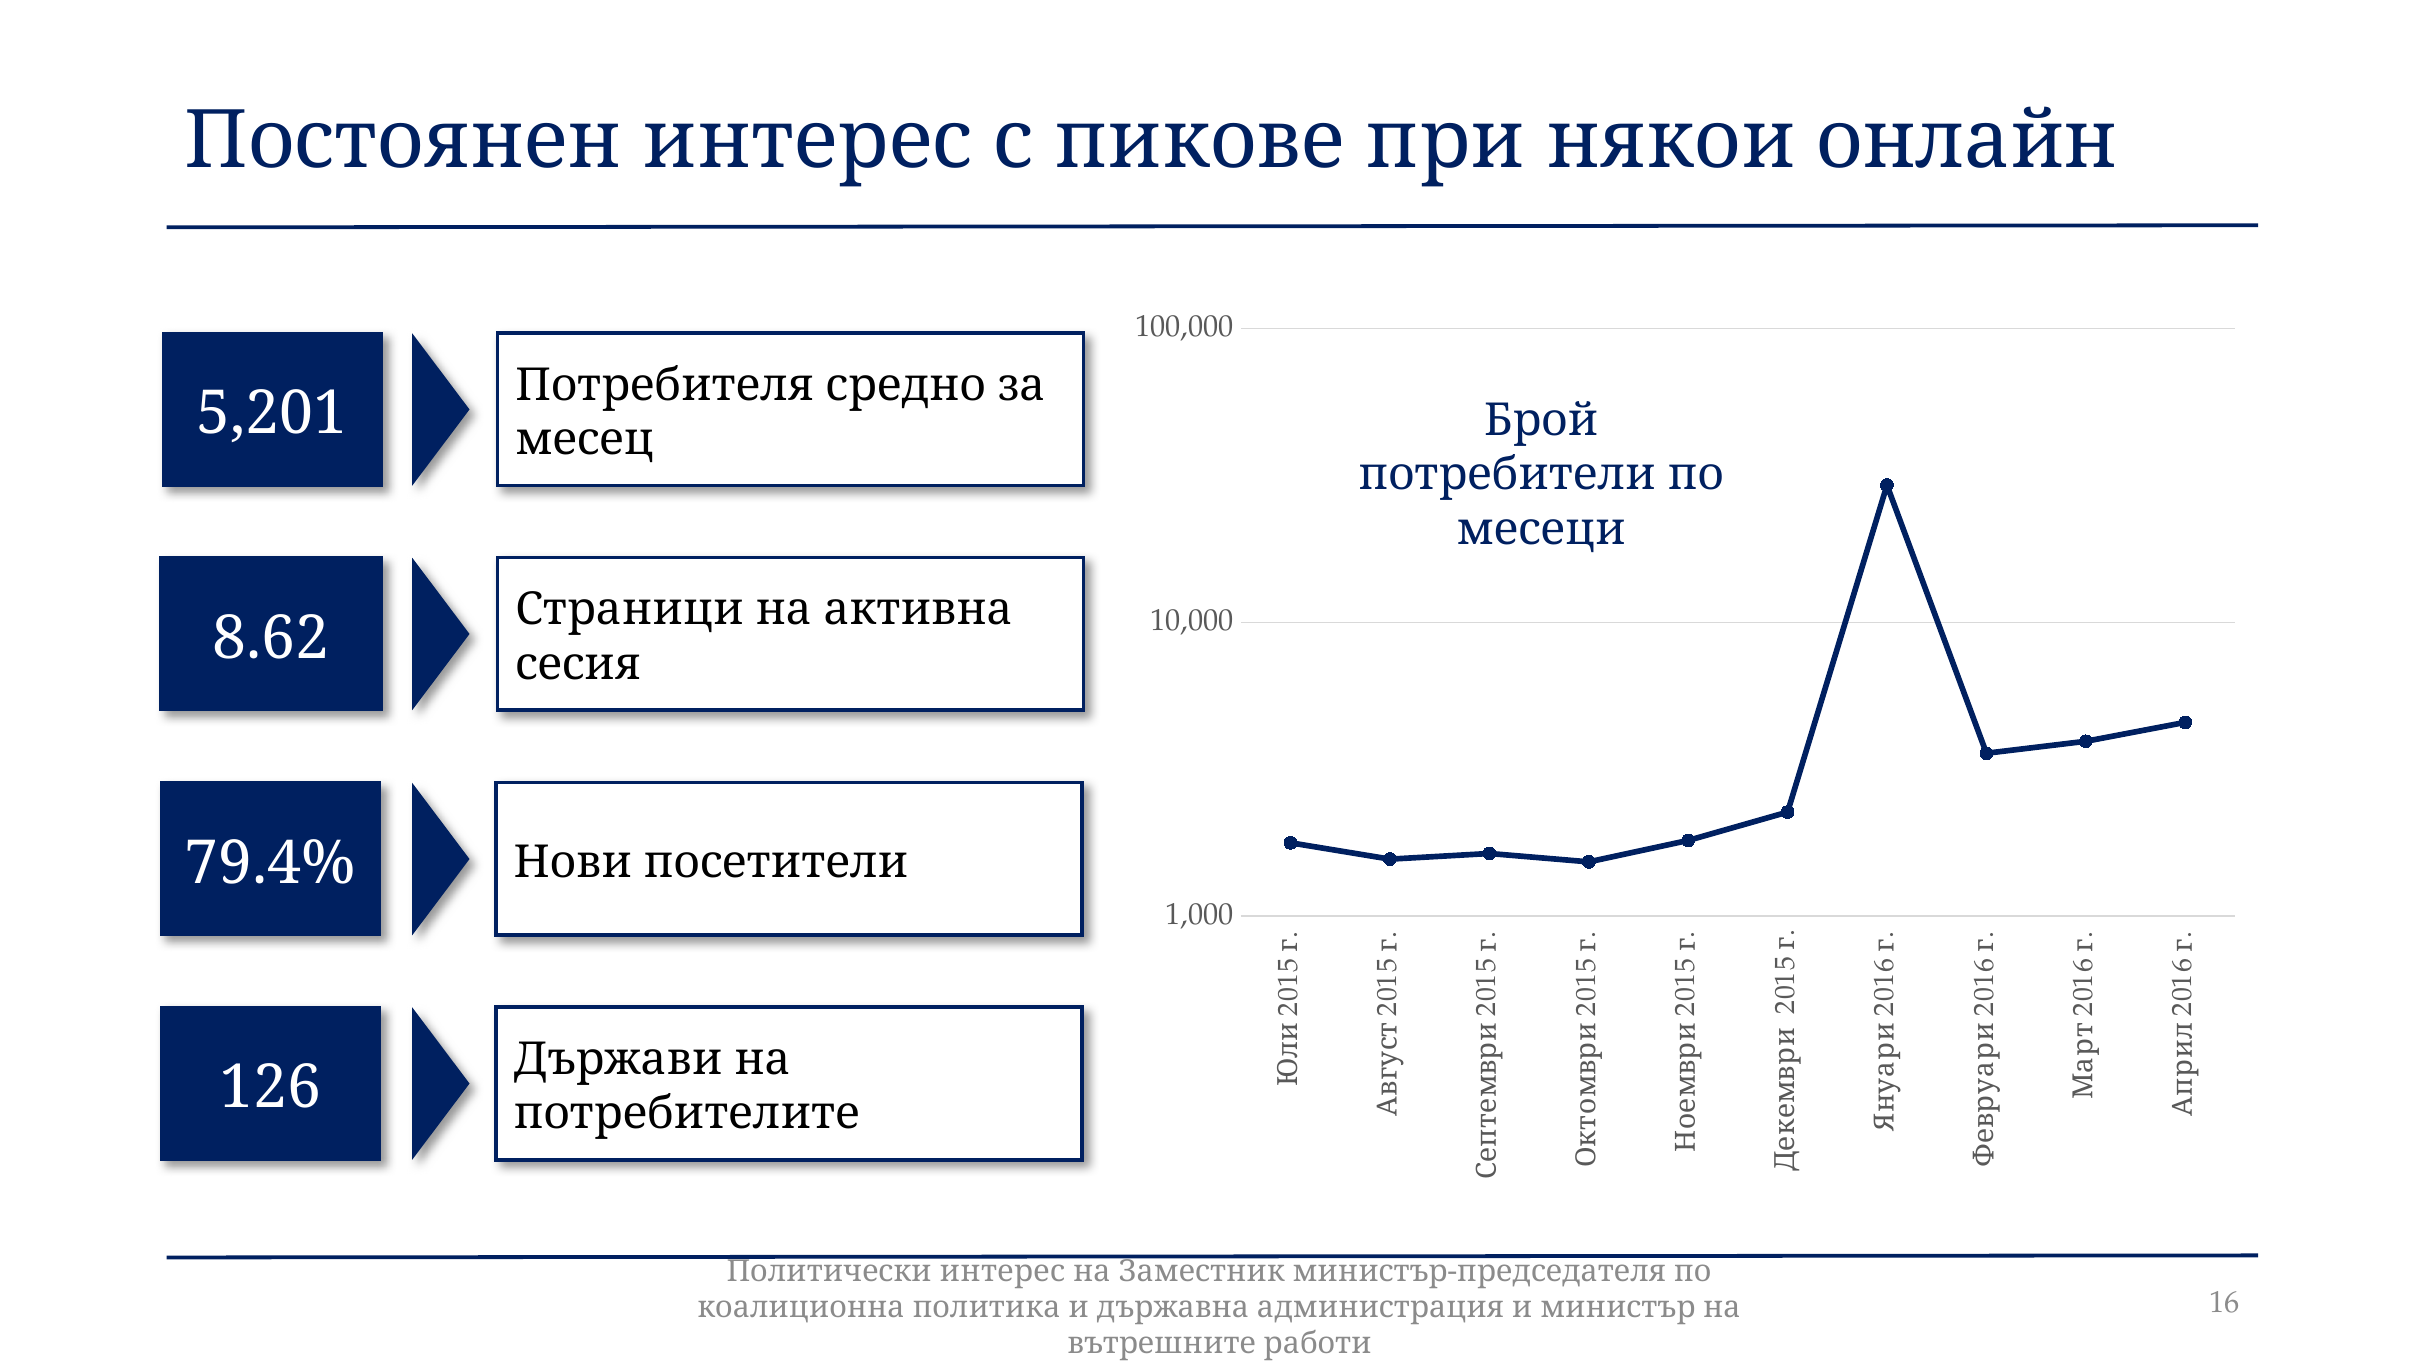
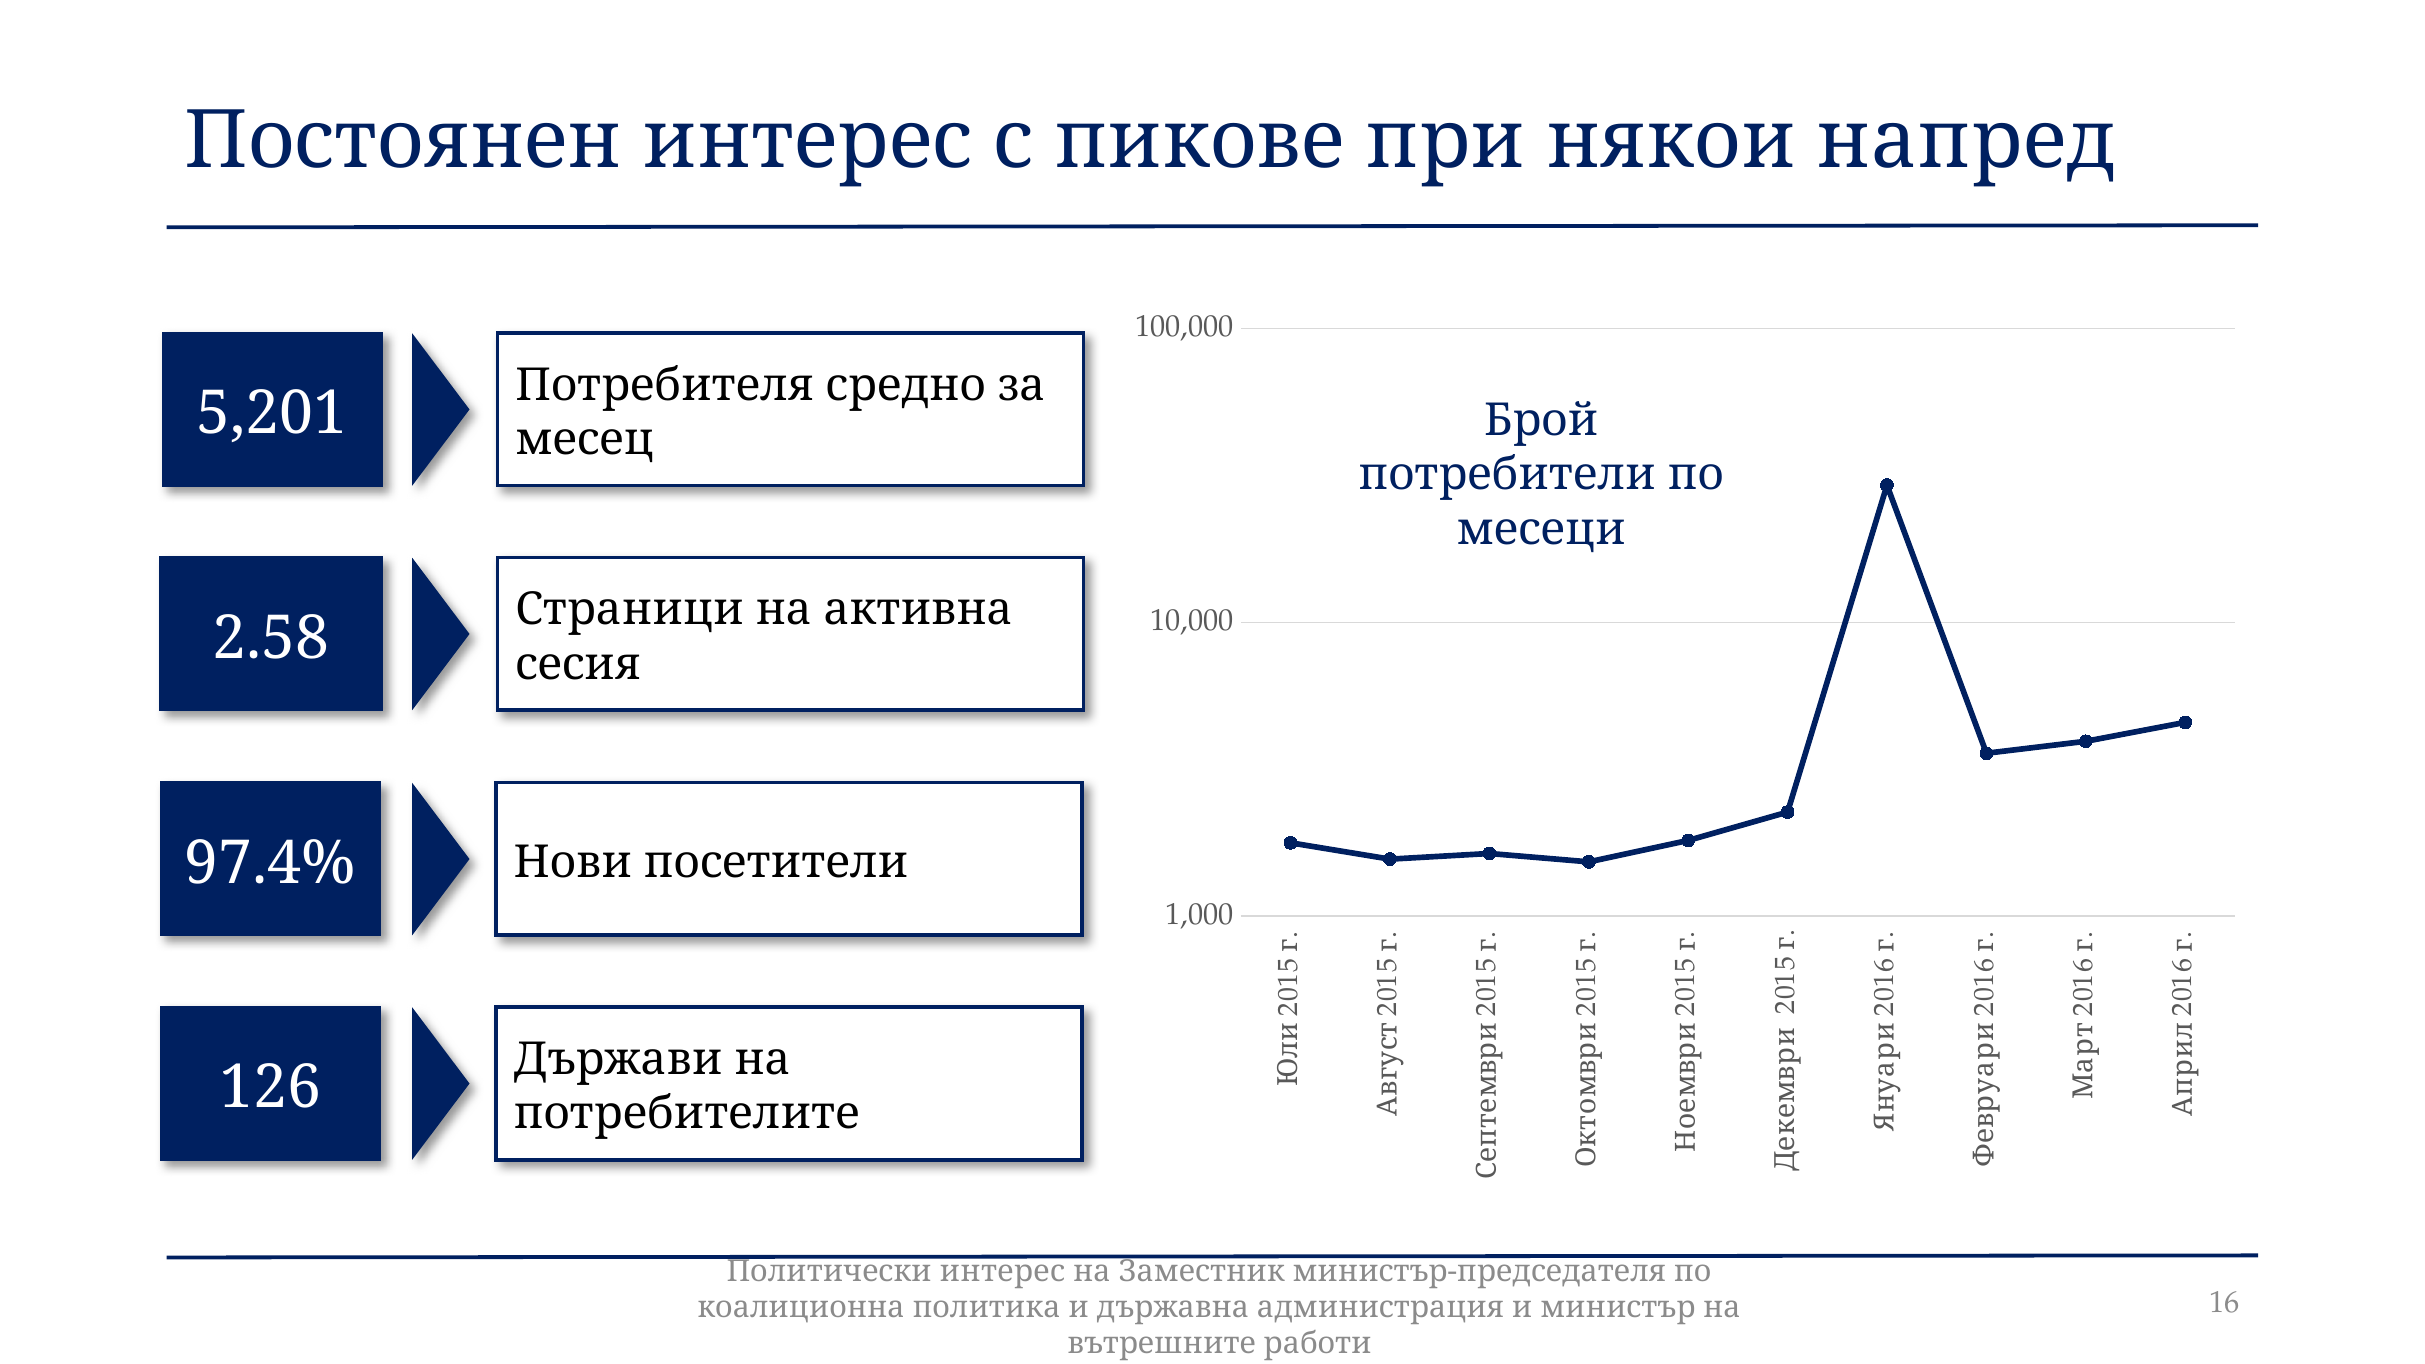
онлайн: онлайн -> напред
8.62: 8.62 -> 2.58
79.4%: 79.4% -> 97.4%
